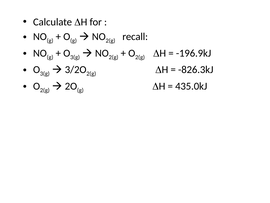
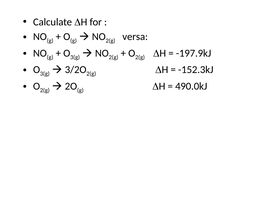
recall: recall -> versa
-196.9kJ: -196.9kJ -> -197.9kJ
-826.3kJ: -826.3kJ -> -152.3kJ
435.0kJ: 435.0kJ -> 490.0kJ
